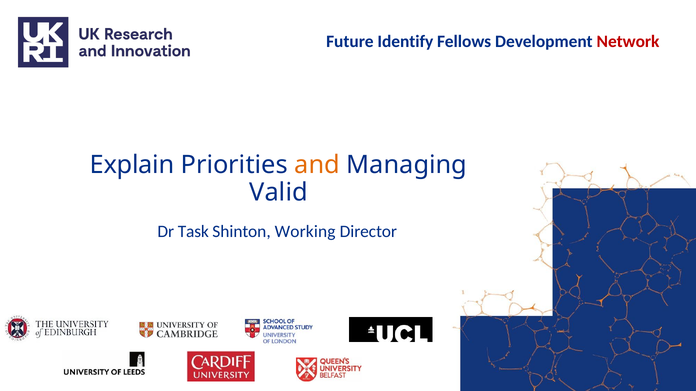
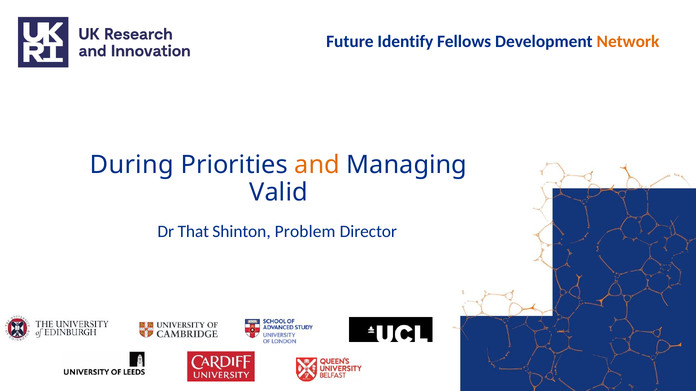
Network colour: red -> orange
Explain: Explain -> During
Task: Task -> That
Working: Working -> Problem
